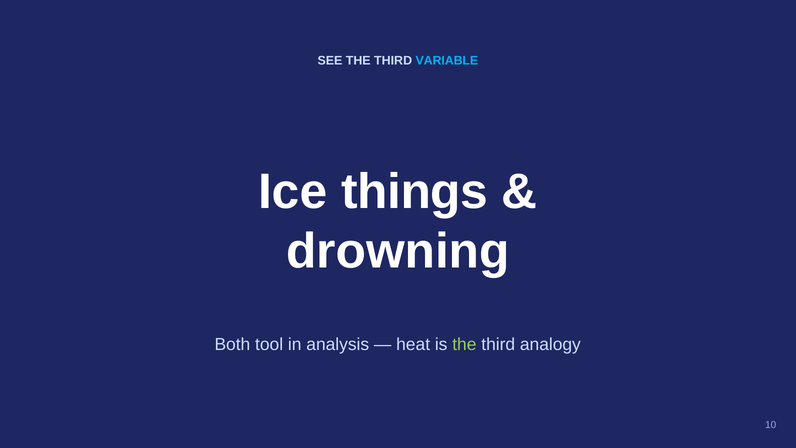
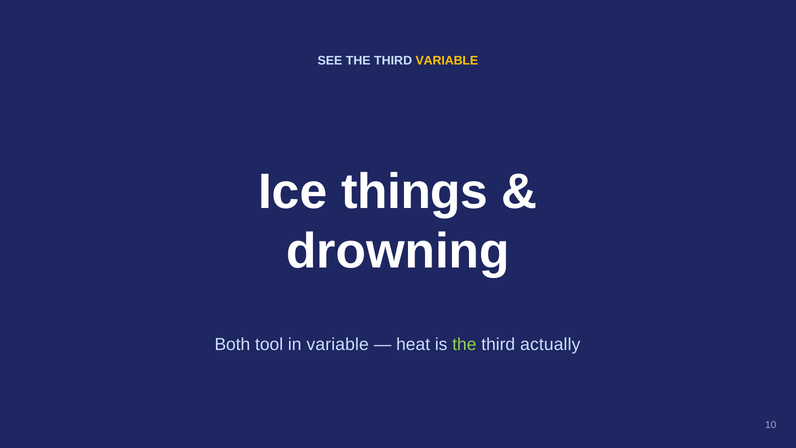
VARIABLE at (447, 61) colour: light blue -> yellow
in analysis: analysis -> variable
analogy: analogy -> actually
